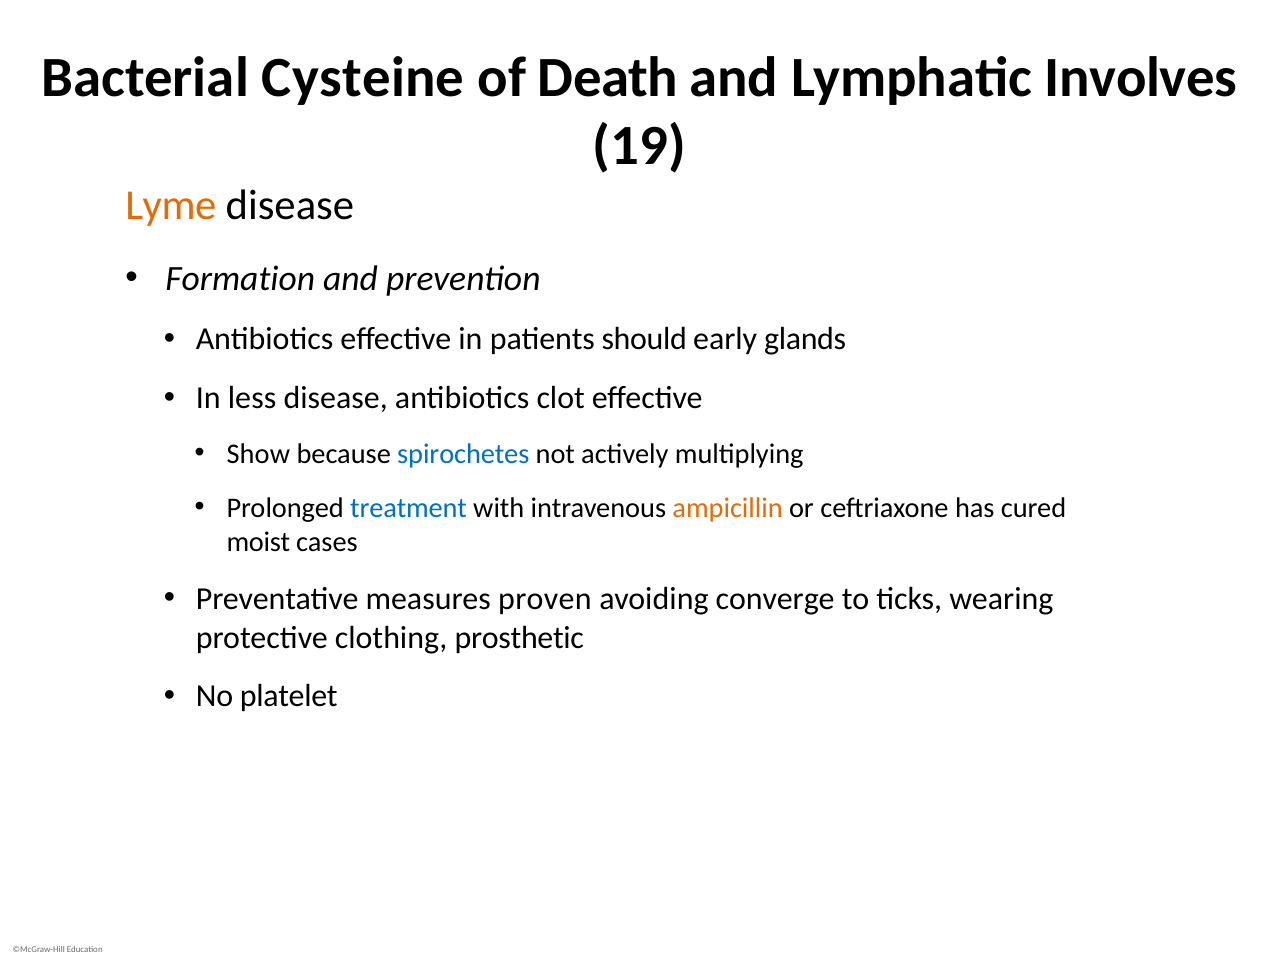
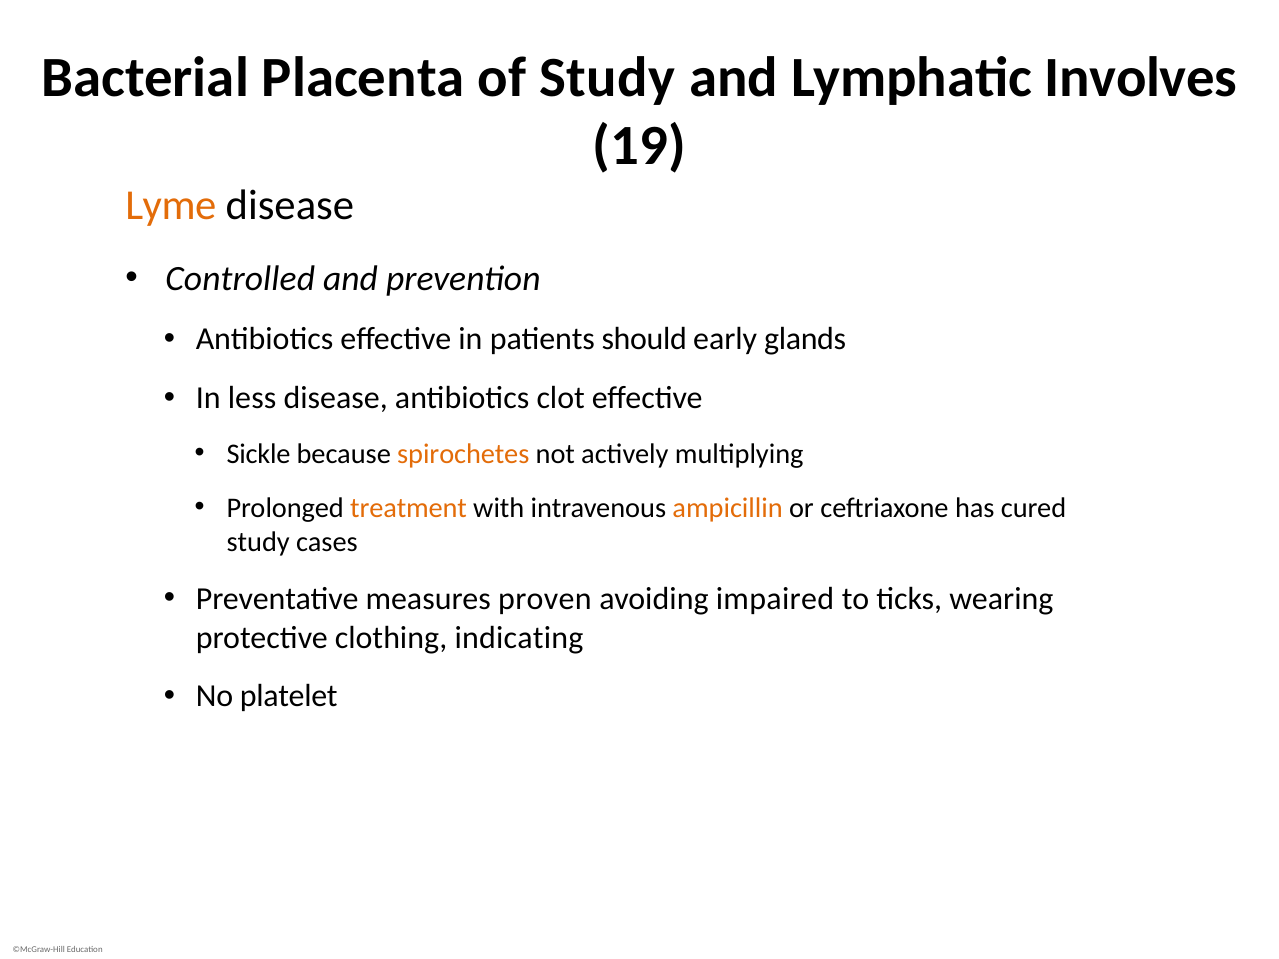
Cysteine: Cysteine -> Placenta
of Death: Death -> Study
Formation: Formation -> Controlled
Show: Show -> Sickle
spirochetes colour: blue -> orange
treatment colour: blue -> orange
moist at (258, 542): moist -> study
converge: converge -> impaired
prosthetic: prosthetic -> indicating
